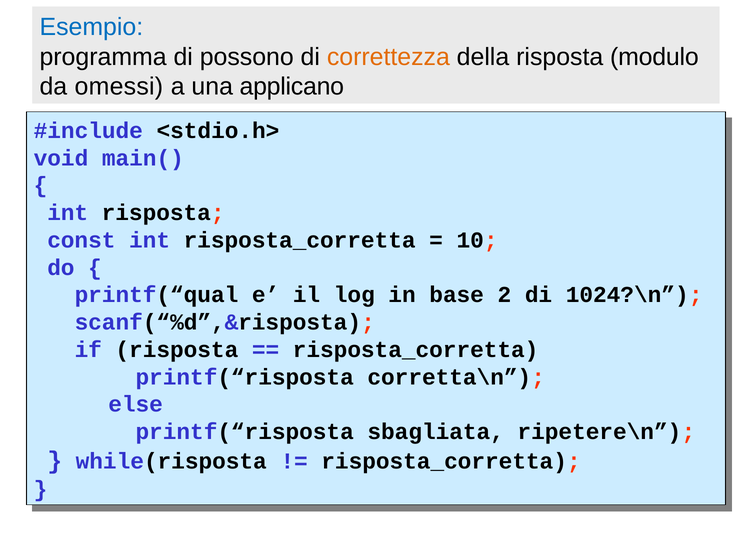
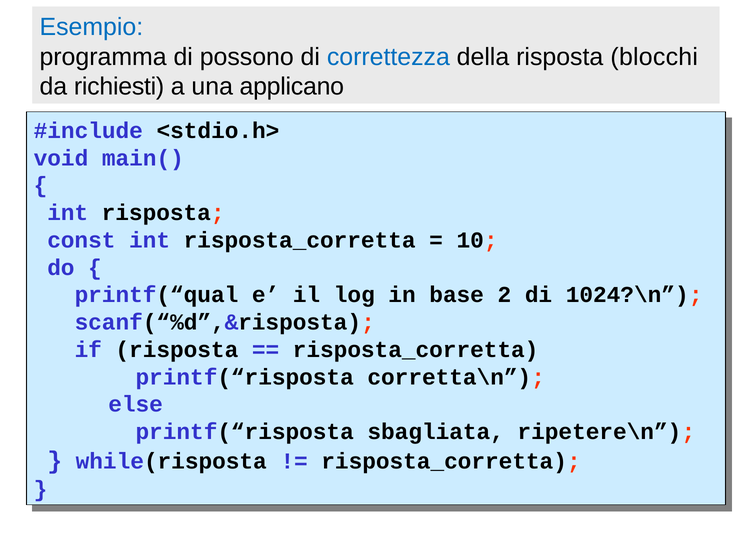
correttezza colour: orange -> blue
modulo: modulo -> blocchi
omessi: omessi -> richiesti
